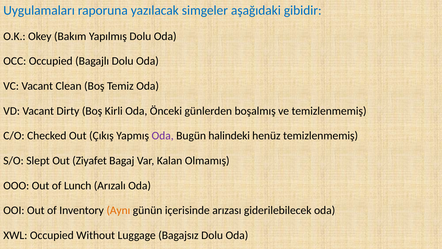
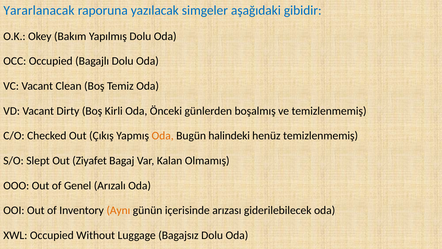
Uygulamaları: Uygulamaları -> Yararlanacak
Oda at (163, 136) colour: purple -> orange
Lunch: Lunch -> Genel
